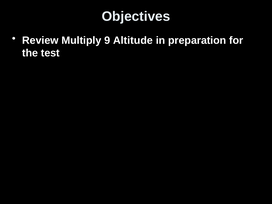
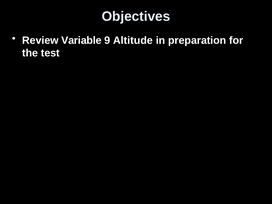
Multiply: Multiply -> Variable
